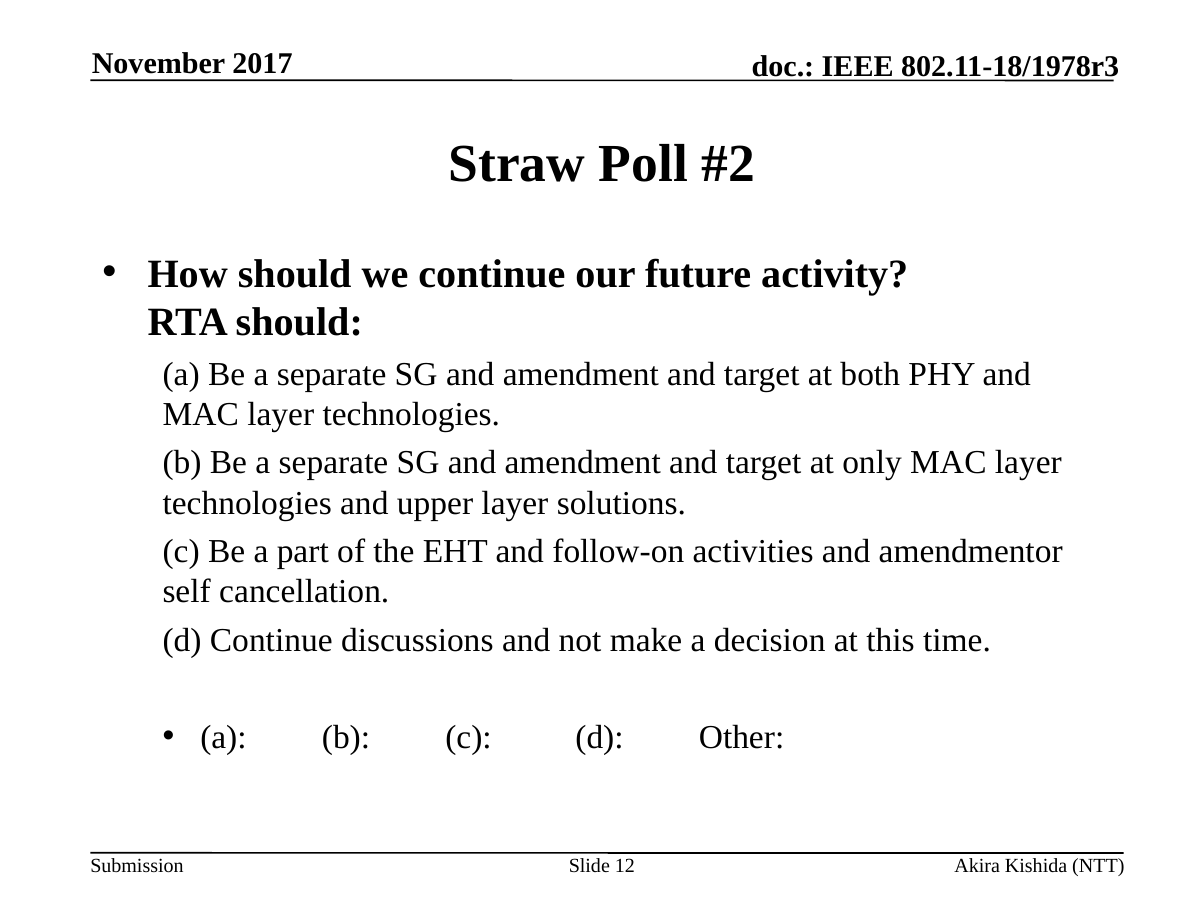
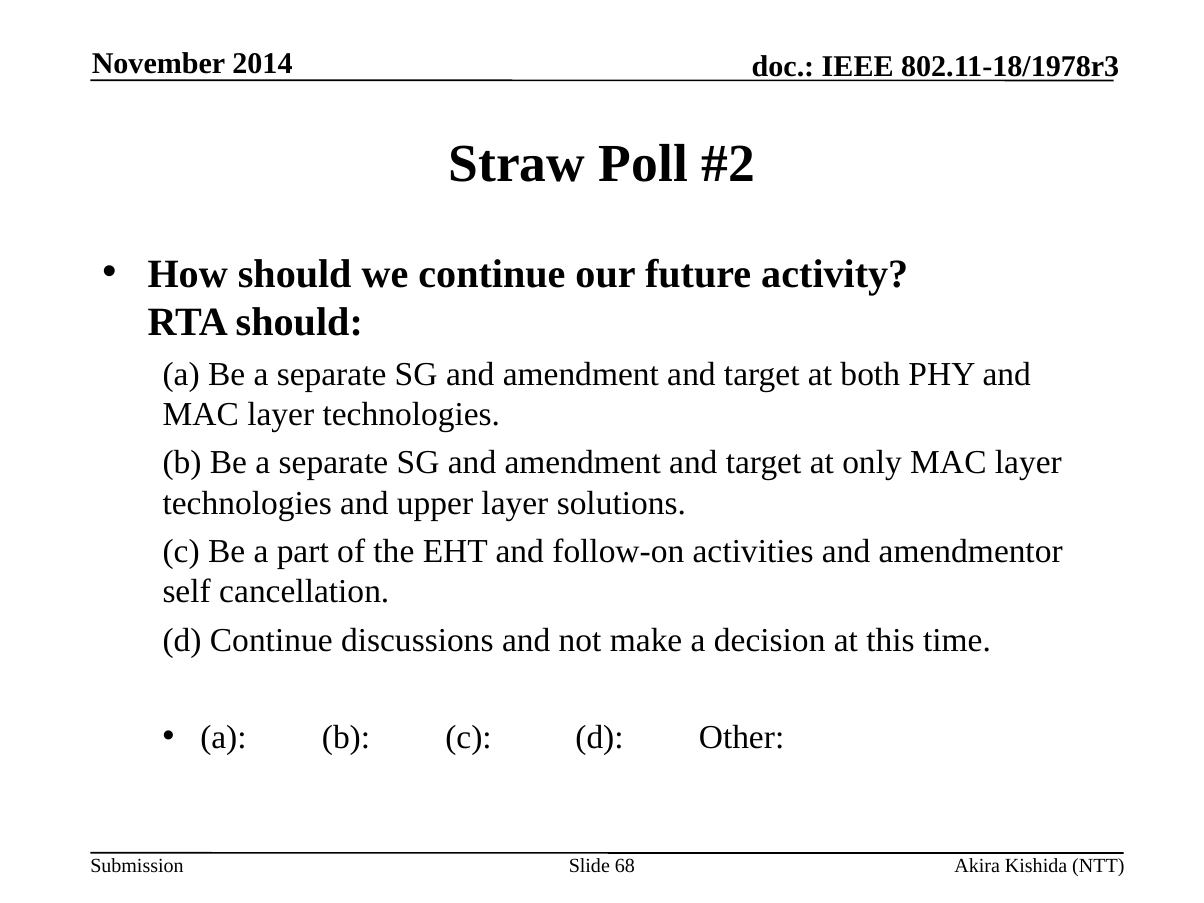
2017: 2017 -> 2014
12: 12 -> 68
